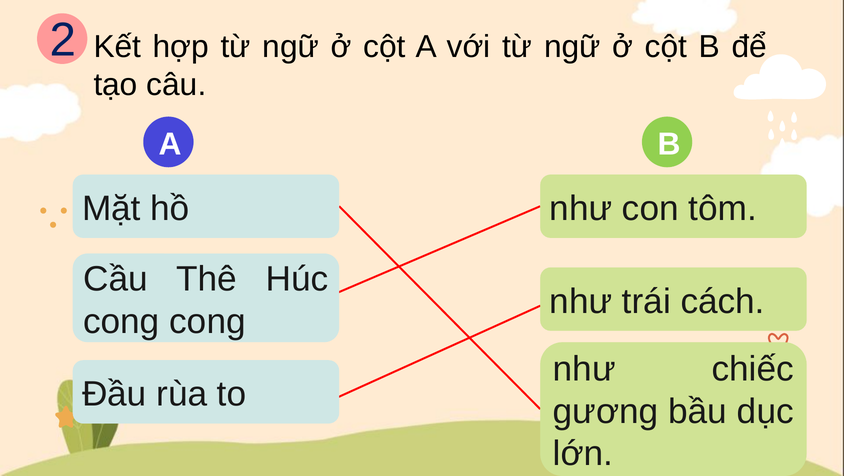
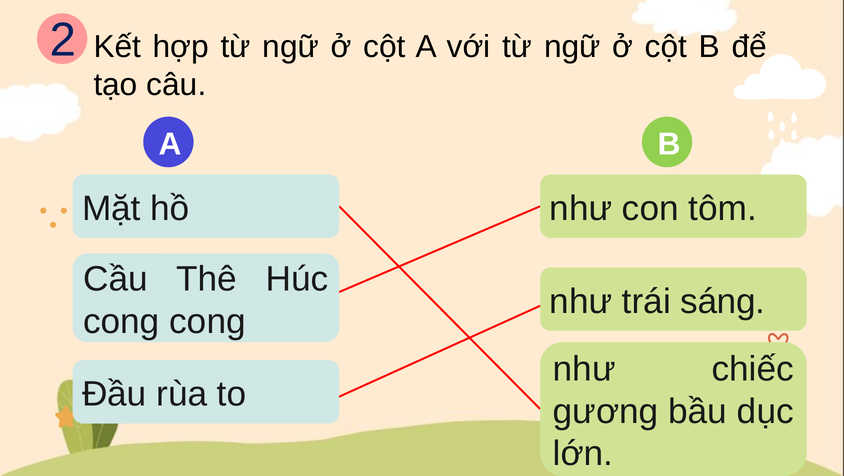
cách: cách -> sáng
